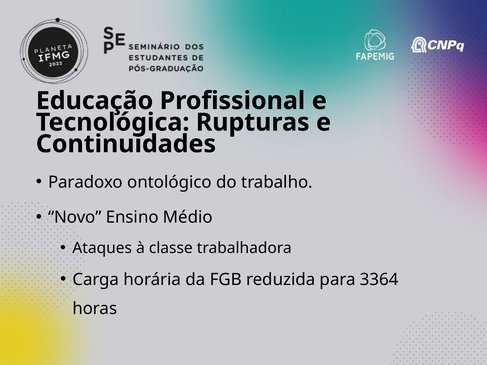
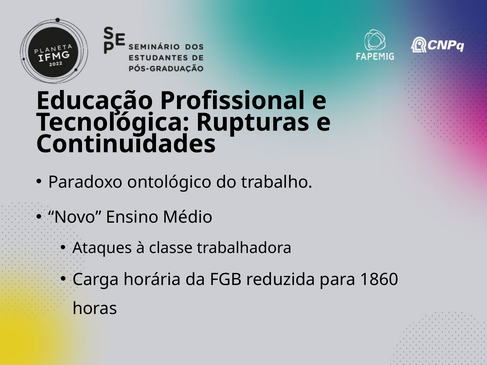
3364: 3364 -> 1860
